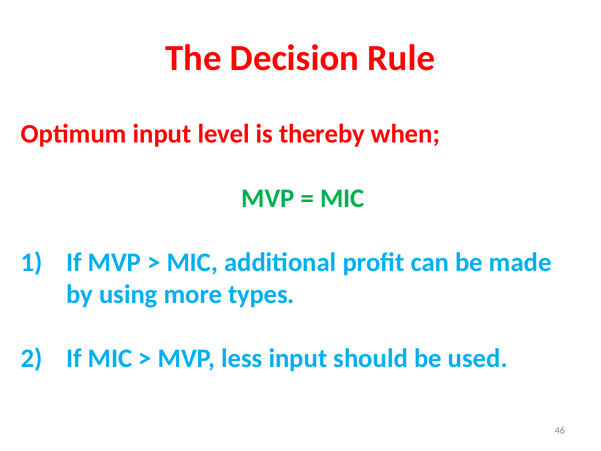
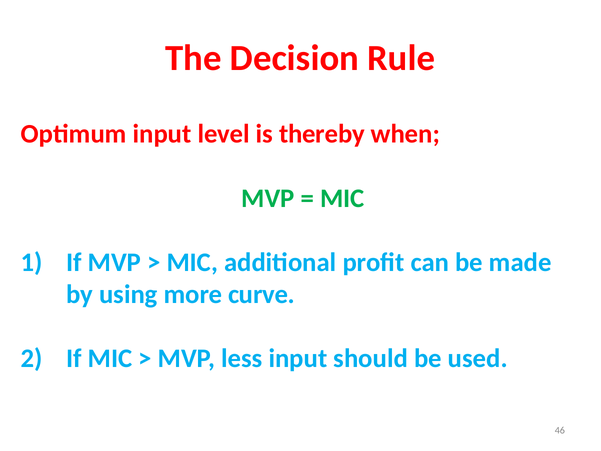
types: types -> curve
